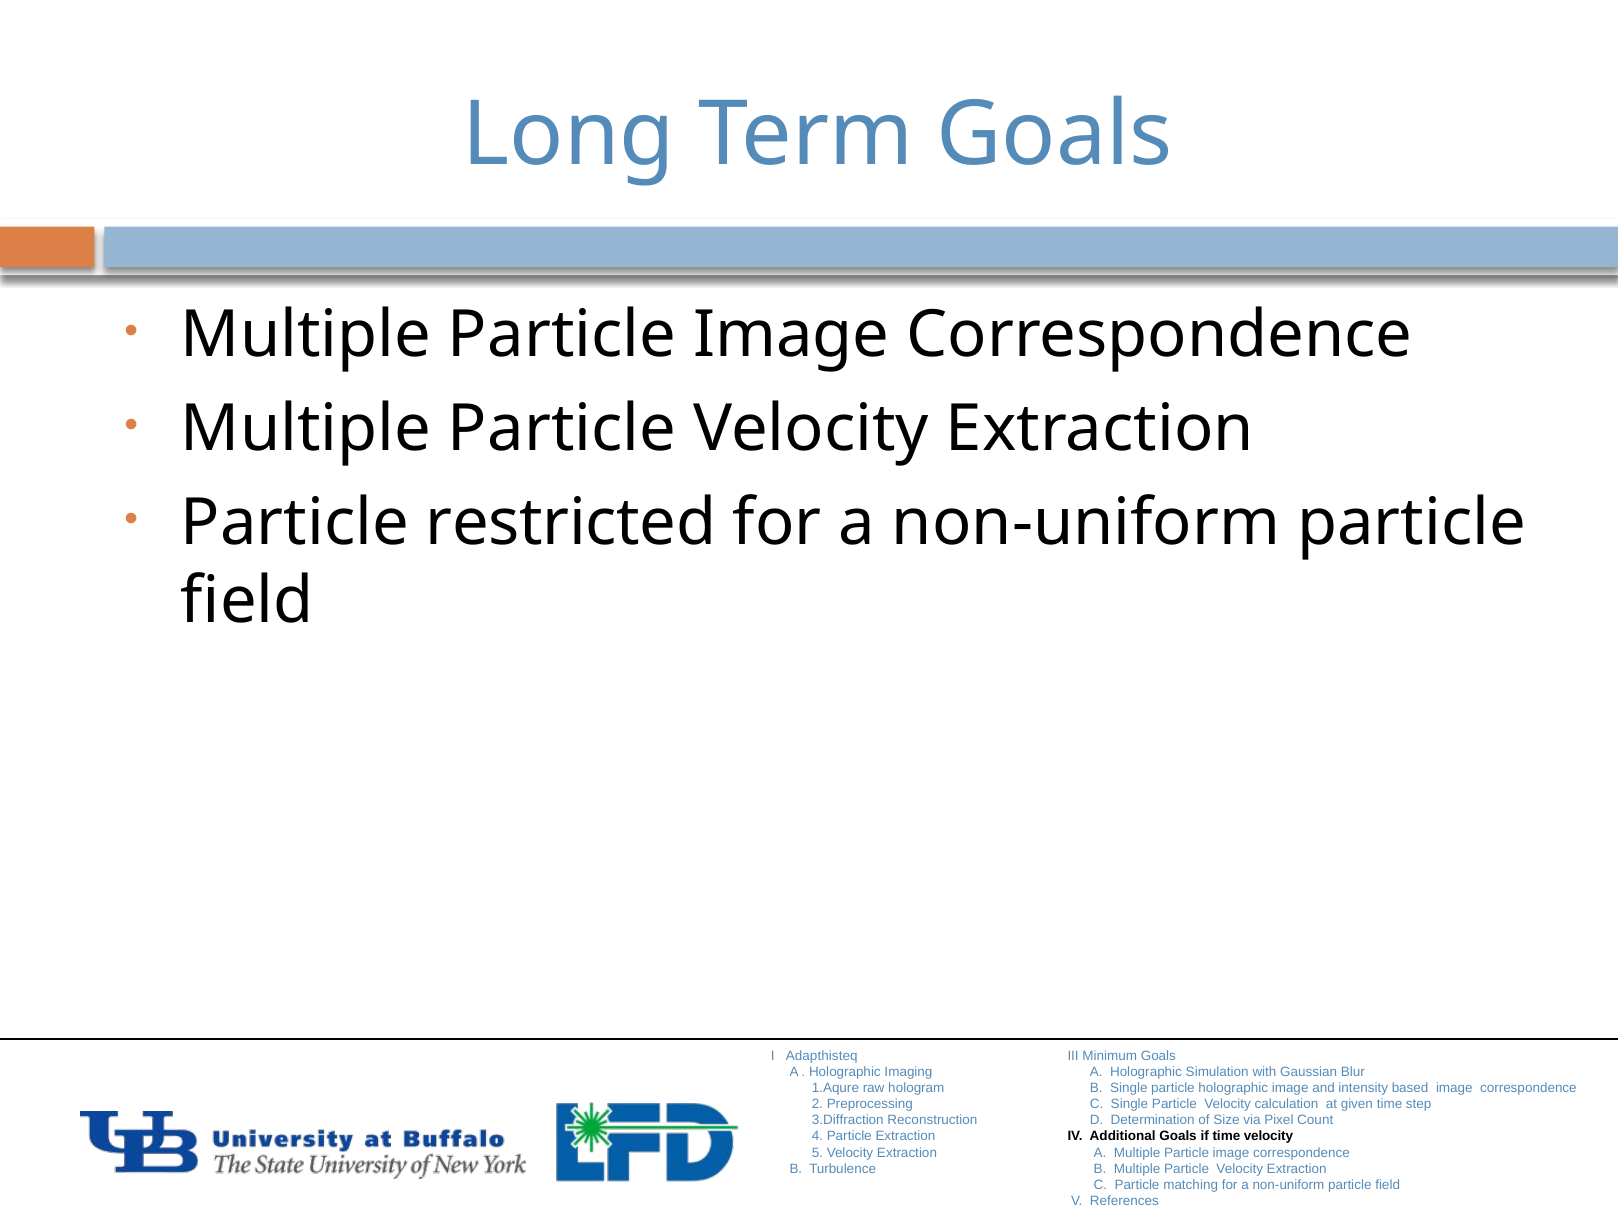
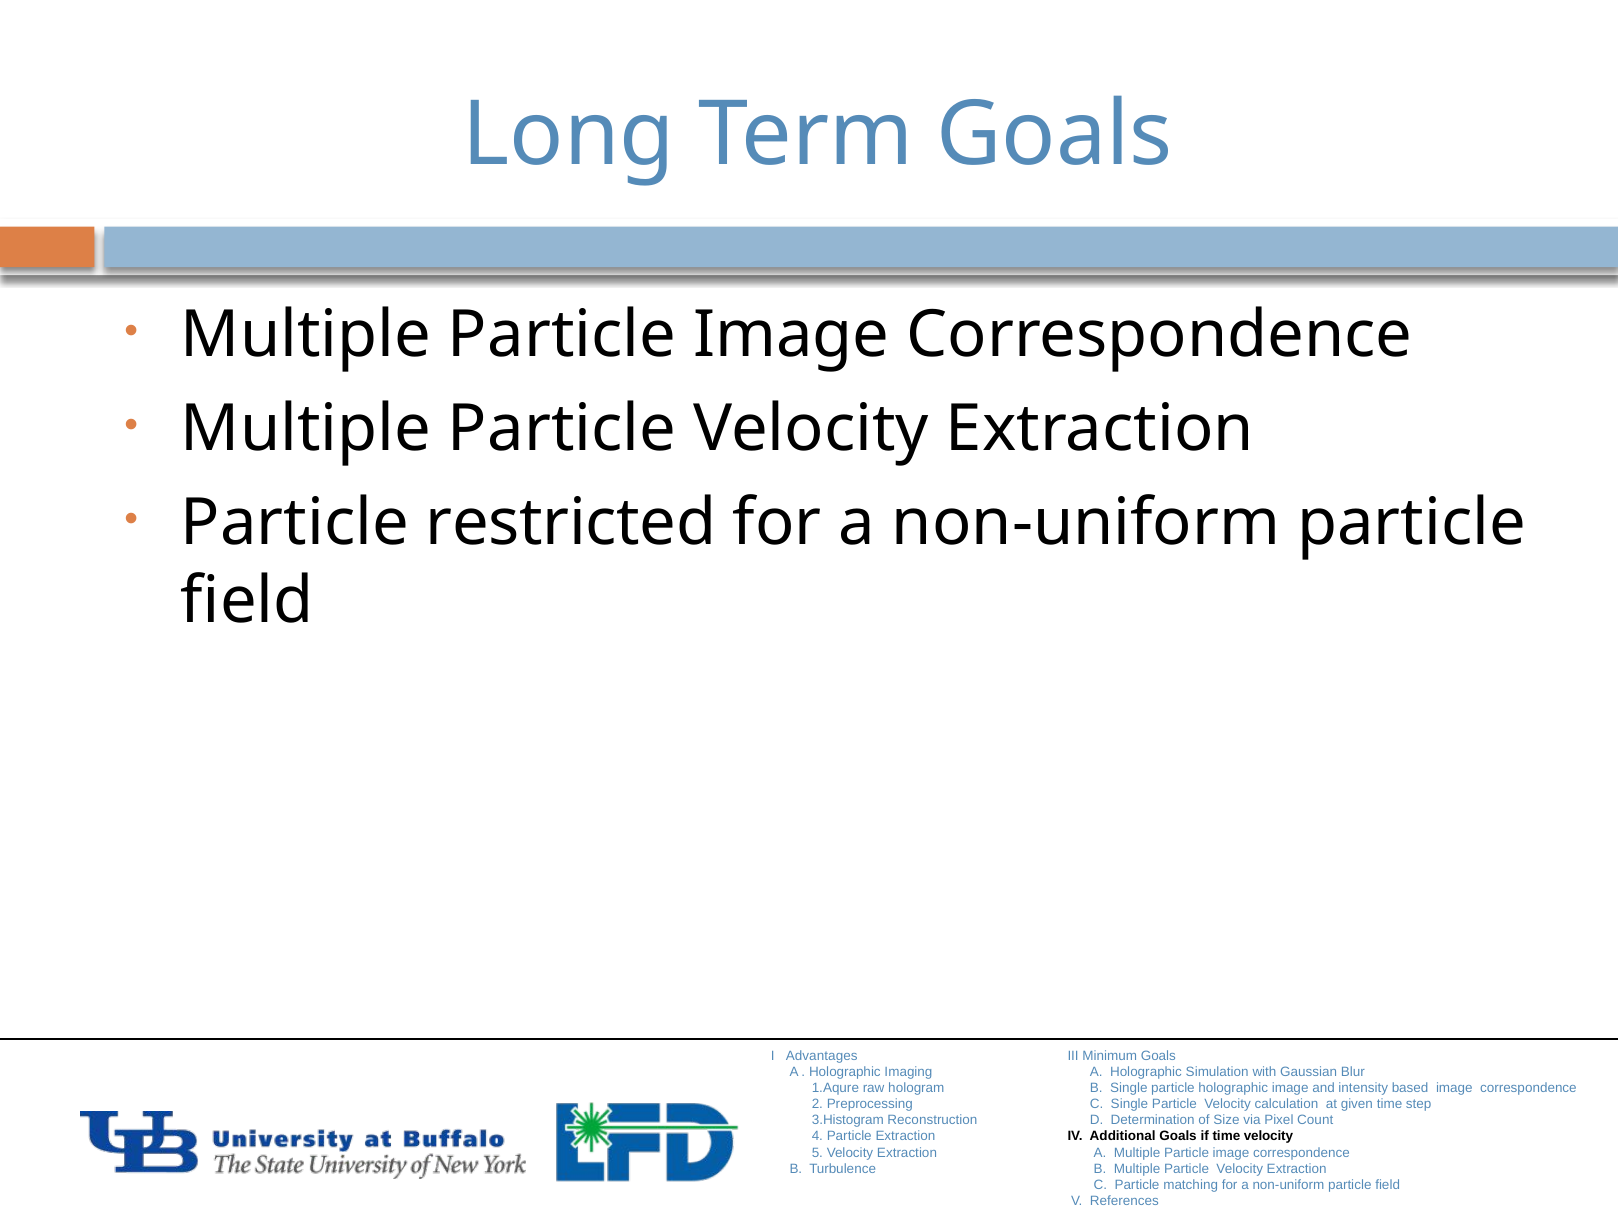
Adapthisteq: Adapthisteq -> Advantages
3.Diffraction: 3.Diffraction -> 3.Histogram
